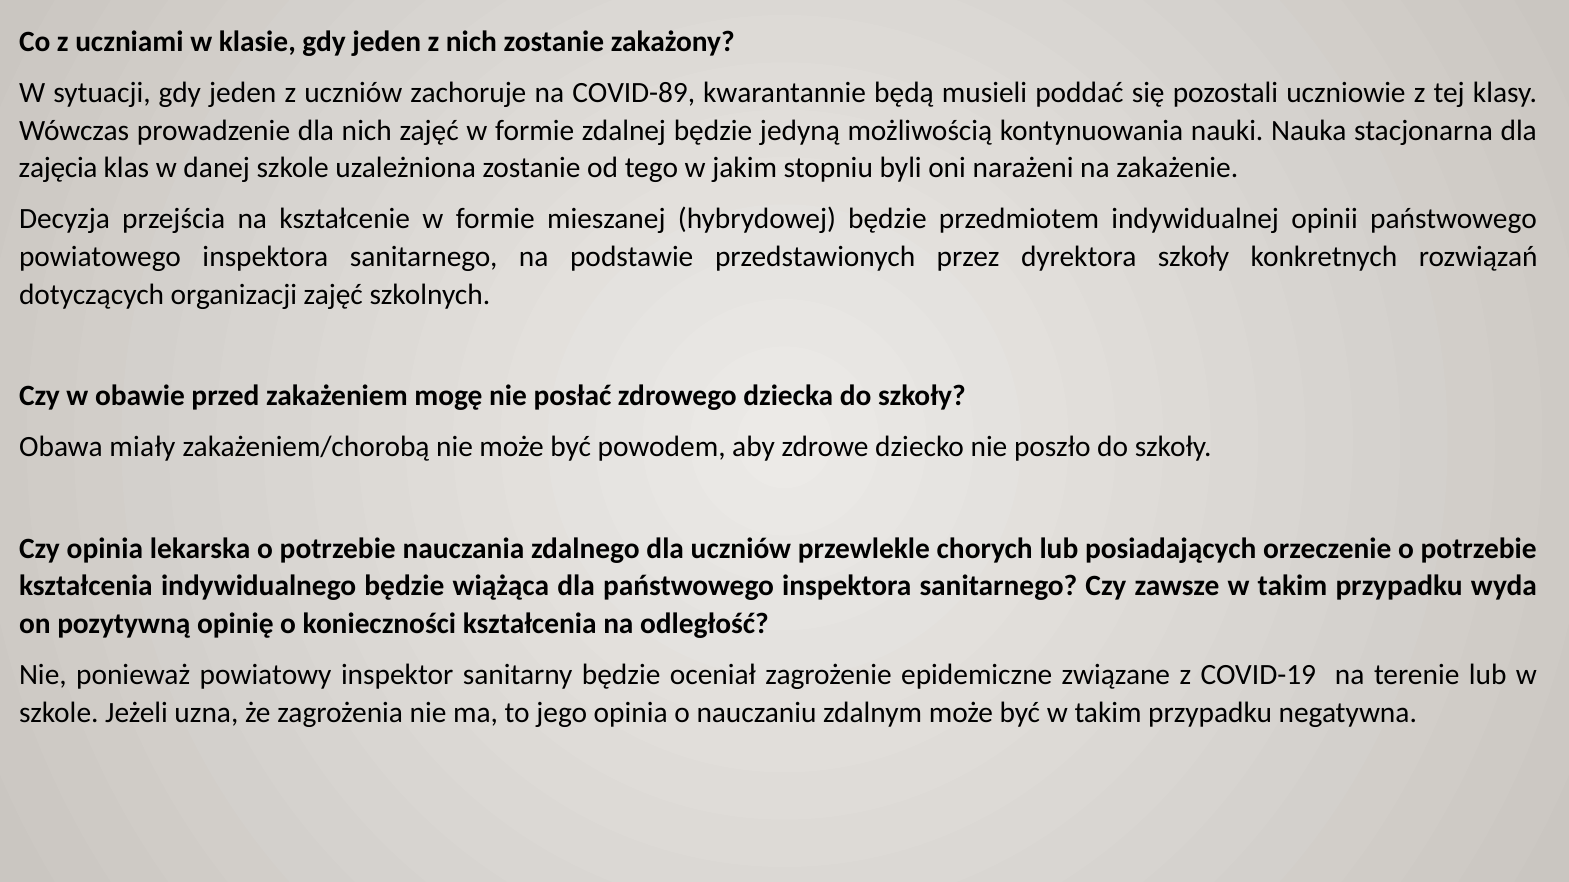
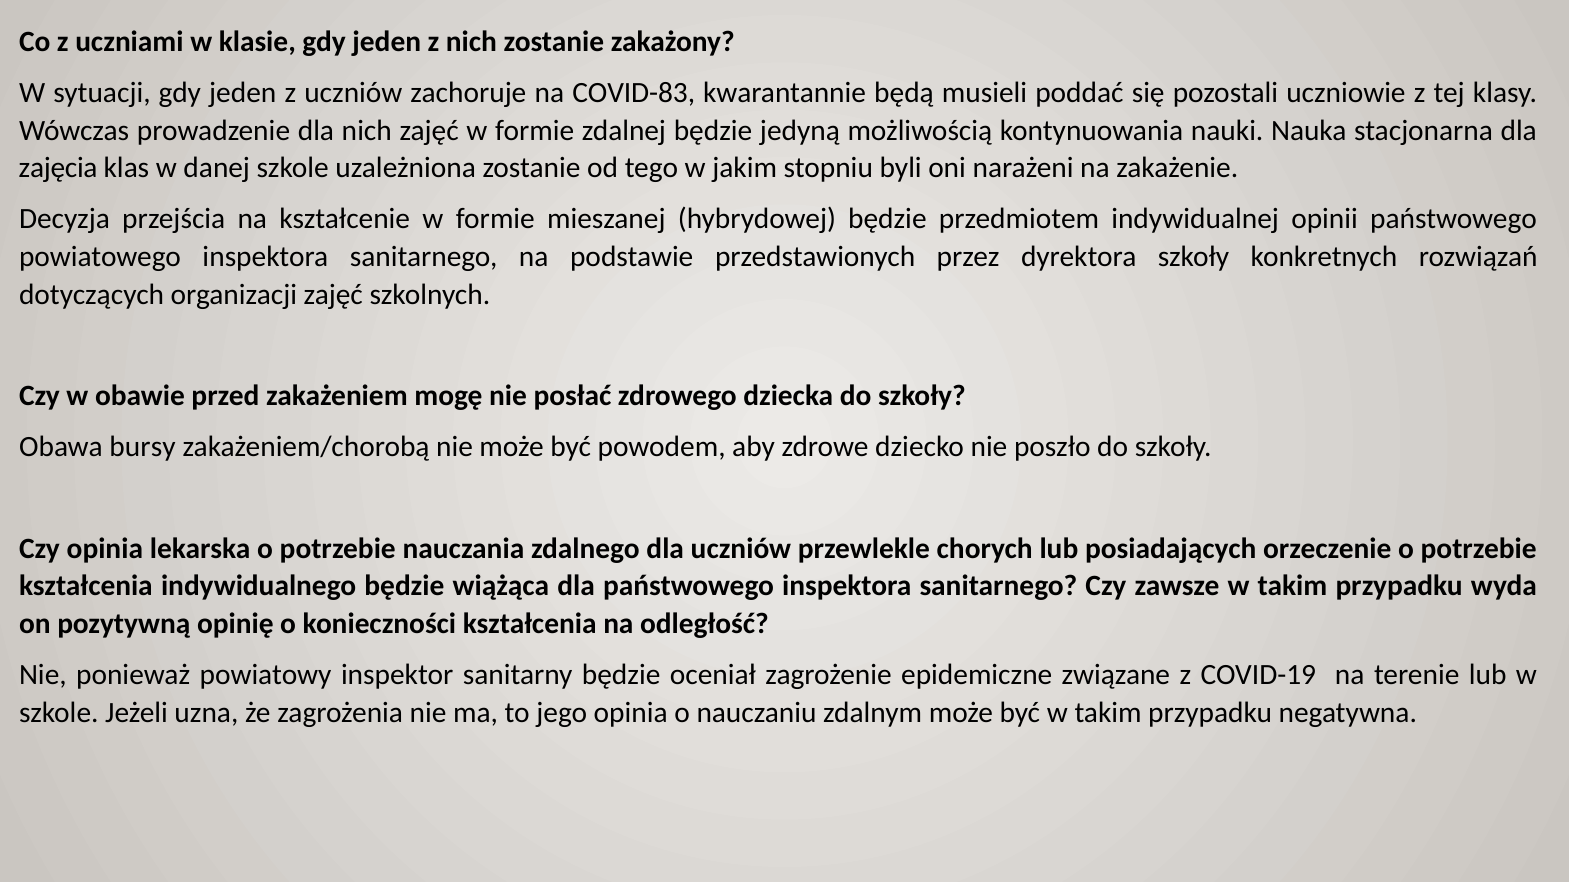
COVID-89: COVID-89 -> COVID-83
miały: miały -> bursy
